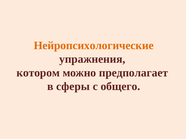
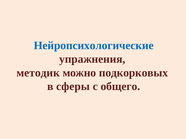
Нейропсихологические colour: orange -> blue
котором: котором -> методик
предполагает: предполагает -> подкорковых
